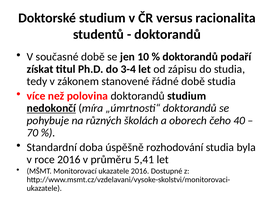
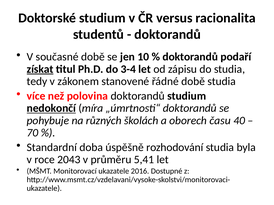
získat underline: none -> present
čeho: čeho -> času
roce 2016: 2016 -> 2043
